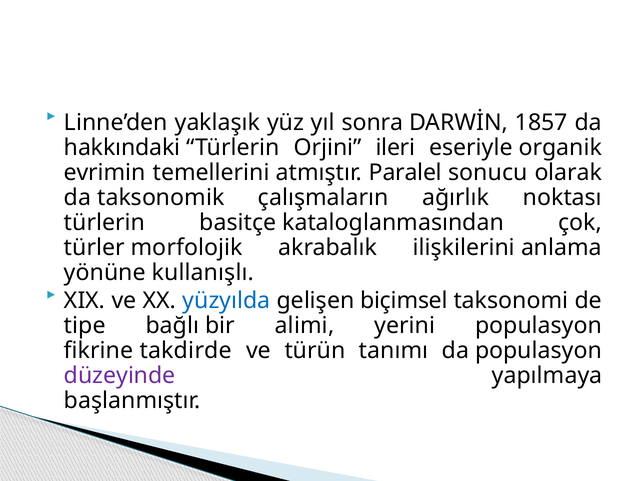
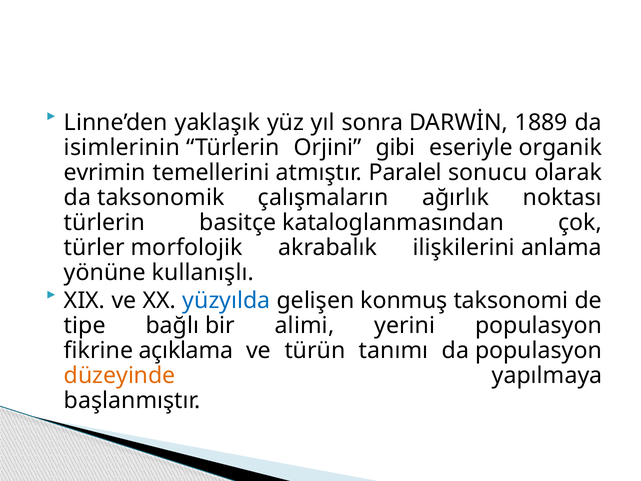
1857: 1857 -> 1889
hakkındaki: hakkındaki -> isimlerinin
ileri: ileri -> gibi
biçimsel: biçimsel -> konmuş
takdirde: takdirde -> açıklama
düzeyinde colour: purple -> orange
